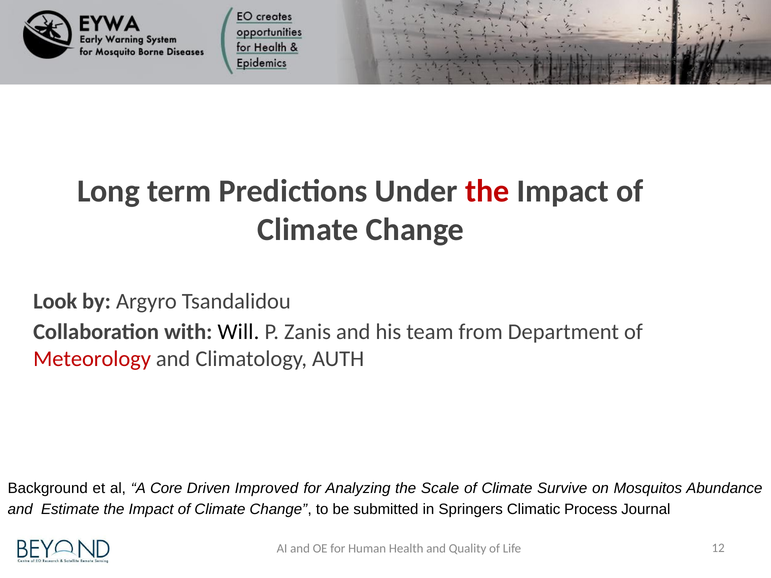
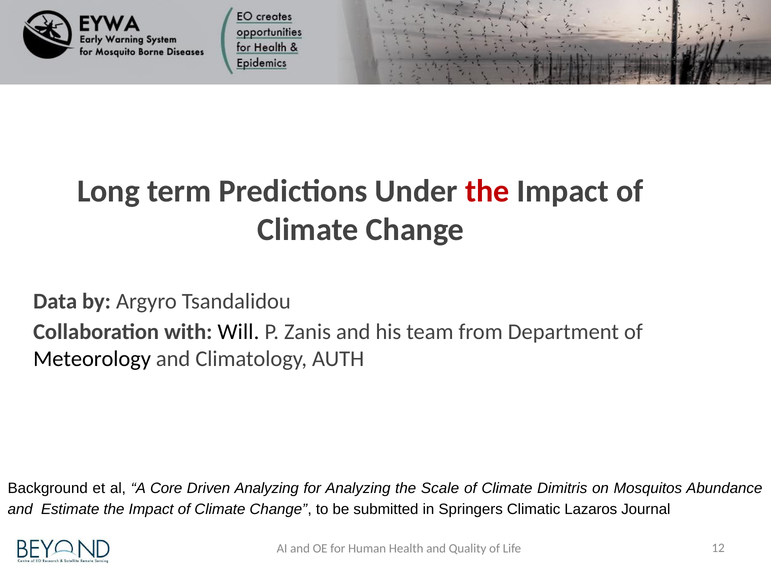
Look: Look -> Data
Meteorology colour: red -> black
Driven Improved: Improved -> Analyzing
Survive: Survive -> Dimitris
Process: Process -> Lazaros
